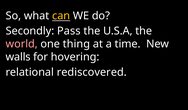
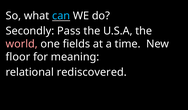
can colour: yellow -> light blue
thing: thing -> fields
walls: walls -> floor
hovering: hovering -> meaning
